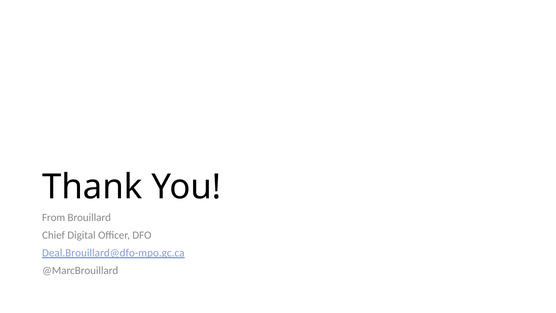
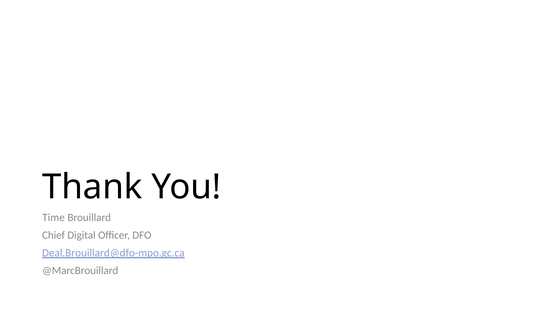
From: From -> Time
